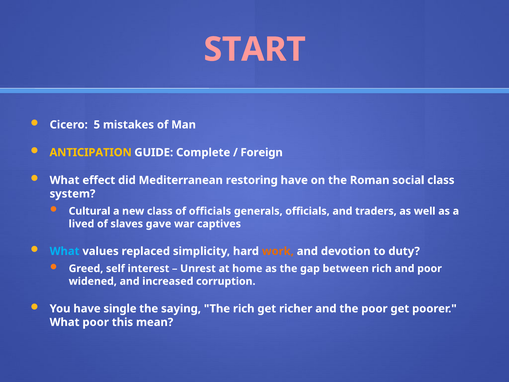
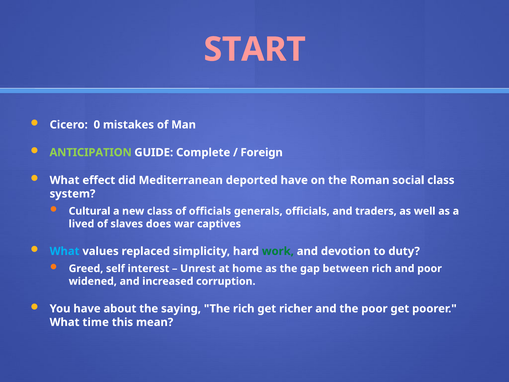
5: 5 -> 0
ANTICIPATION colour: yellow -> light green
restoring: restoring -> deported
gave: gave -> does
work colour: orange -> green
single: single -> about
What poor: poor -> time
